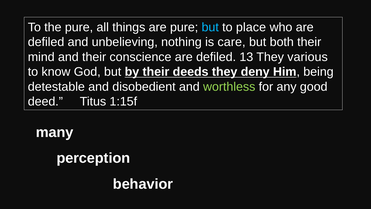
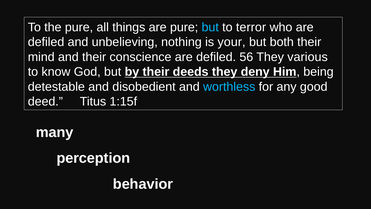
place: place -> terror
care: care -> your
13: 13 -> 56
worthless colour: light green -> light blue
